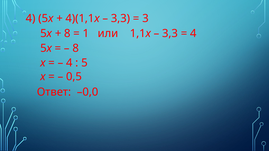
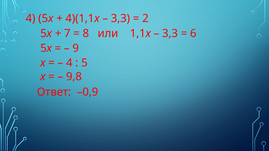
3: 3 -> 2
8 at (67, 33): 8 -> 7
1: 1 -> 8
4 at (193, 33): 4 -> 6
8 at (76, 48): 8 -> 9
0,5: 0,5 -> 9,8
–0,0: –0,0 -> –0,9
